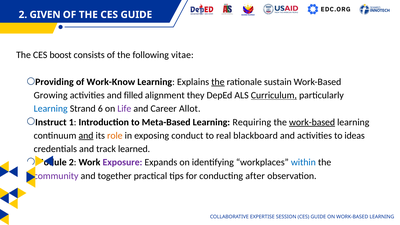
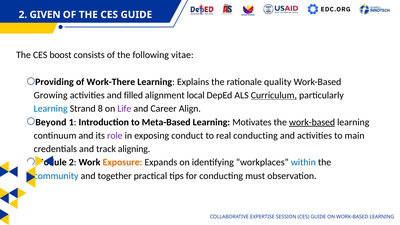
Work-Know: Work-Know -> Work-There
the at (218, 82) underline: present -> none
sustain: sustain -> quality
they: they -> local
6: 6 -> 8
Allot: Allot -> Align
Instruct: Instruct -> Beyond
Requiring: Requiring -> Motivates
and at (86, 136) underline: present -> none
role colour: orange -> purple
real blackboard: blackboard -> conducting
ideas: ideas -> main
learned: learned -> aligning
Exposure colour: purple -> orange
community colour: purple -> blue
after: after -> must
